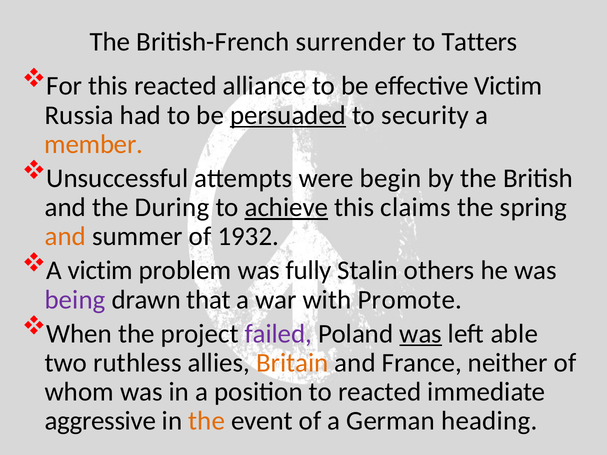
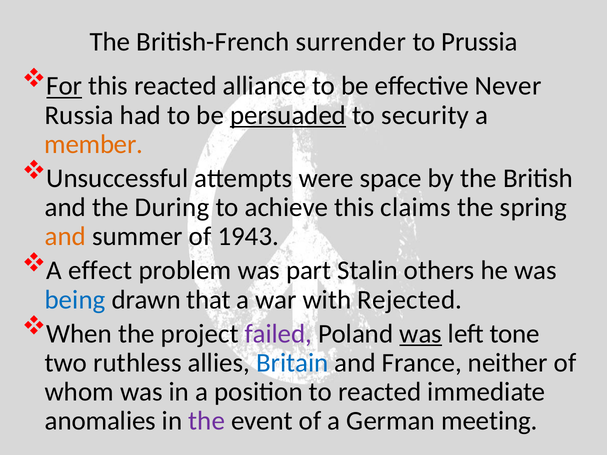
Tatters: Tatters -> Prussia
For underline: none -> present
effective Victim: Victim -> Never
begin: begin -> space
achieve underline: present -> none
1932: 1932 -> 1943
A victim: victim -> effect
fully: fully -> part
being colour: purple -> blue
Promote: Promote -> Rejected
able: able -> tone
Britain colour: orange -> blue
aggressive: aggressive -> anomalies
the at (207, 421) colour: orange -> purple
heading: heading -> meeting
